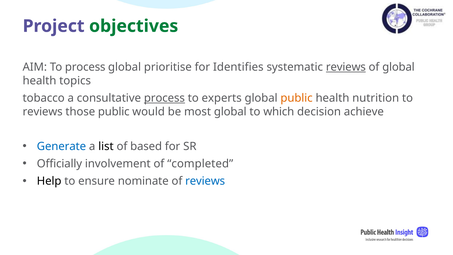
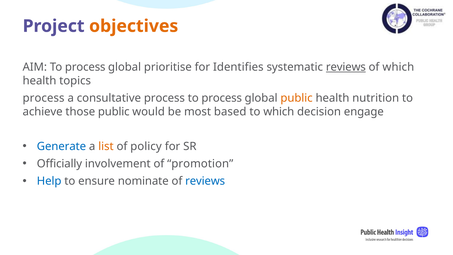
objectives colour: green -> orange
of global: global -> which
tobacco at (44, 98): tobacco -> process
process at (164, 98) underline: present -> none
experts at (222, 98): experts -> process
reviews at (43, 112): reviews -> achieve
most global: global -> based
achieve: achieve -> engage
list colour: black -> orange
based: based -> policy
completed: completed -> promotion
Help colour: black -> blue
